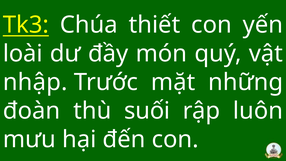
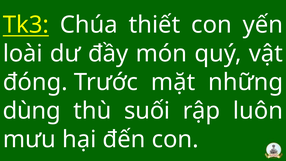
nhập: nhập -> đóng
đoàn: đoàn -> dùng
